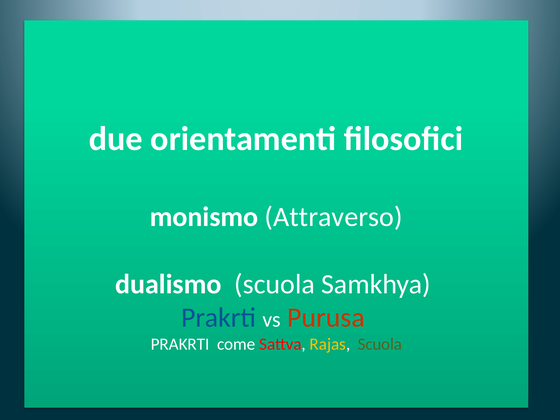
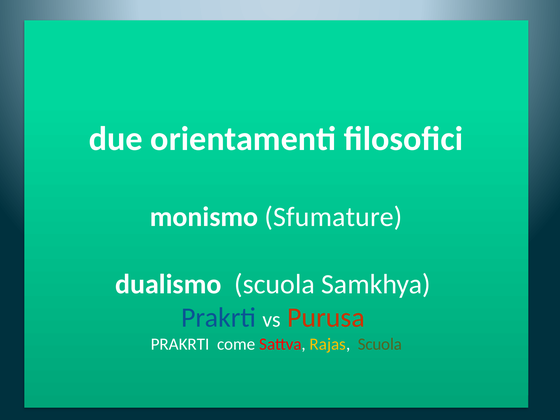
Attraverso: Attraverso -> Sfumature
